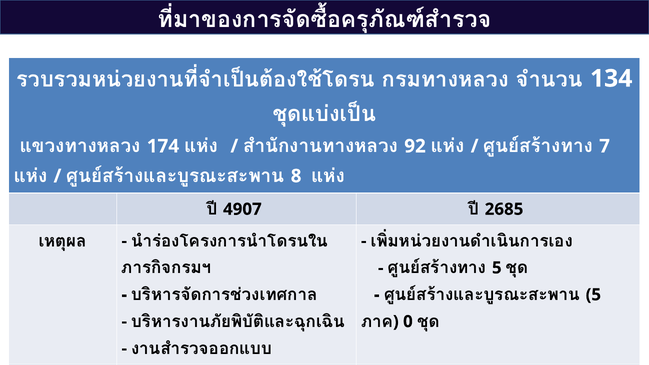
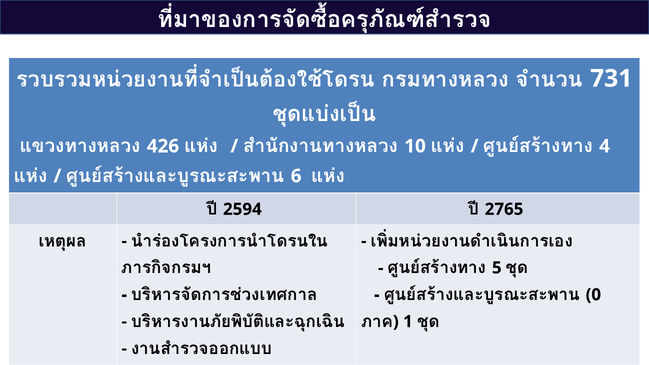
134: 134 -> 731
174: 174 -> 426
92: 92 -> 10
7: 7 -> 4
8: 8 -> 6
4907: 4907 -> 2594
2685: 2685 -> 2765
5 at (593, 295): 5 -> 0
0: 0 -> 1
